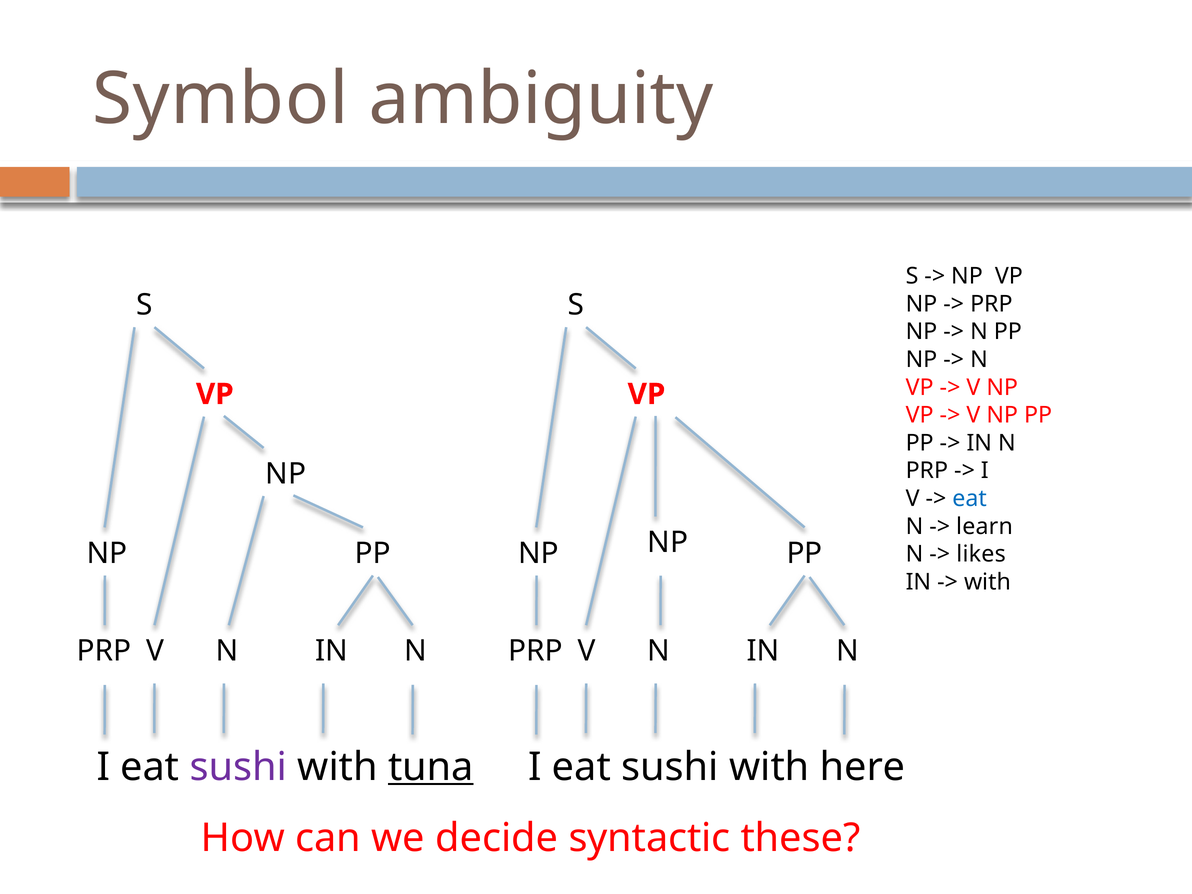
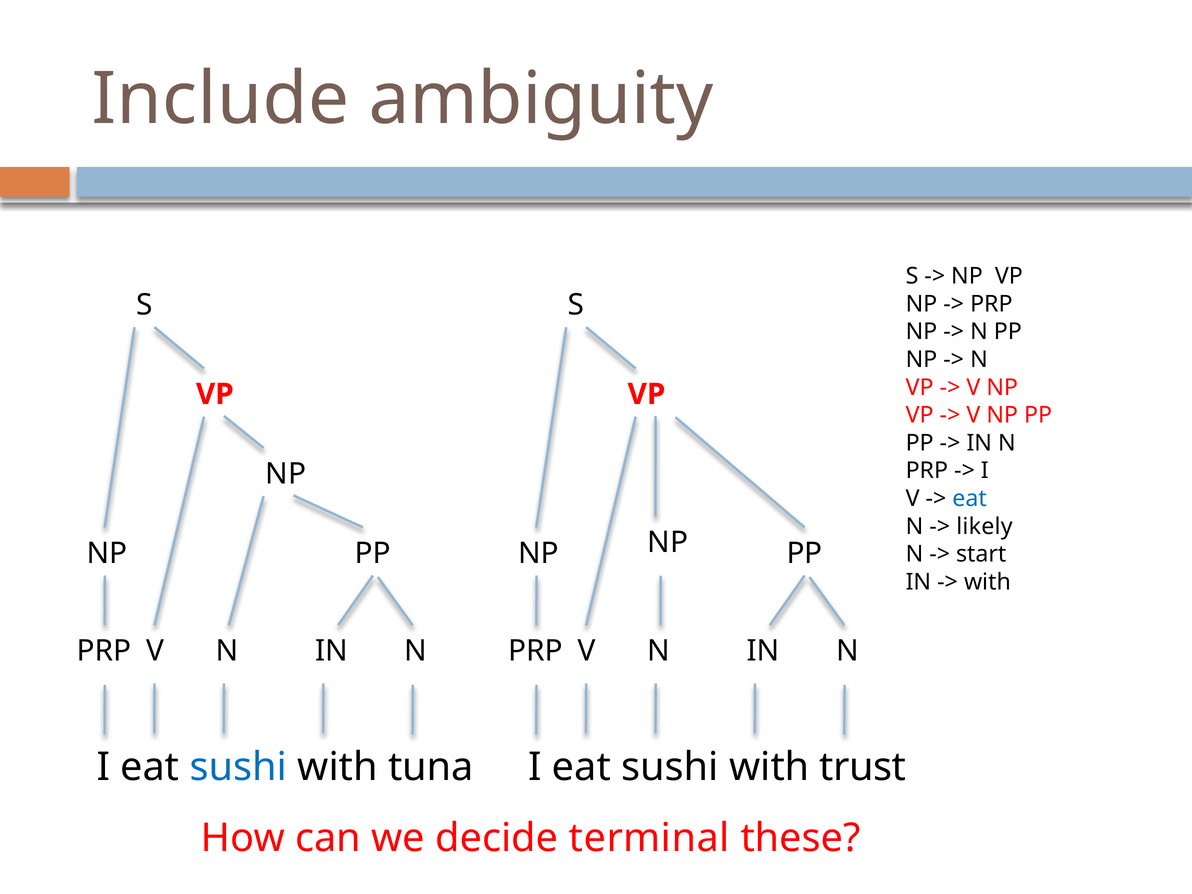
Symbol: Symbol -> Include
learn: learn -> likely
likes: likes -> start
sushi at (238, 767) colour: purple -> blue
tuna underline: present -> none
here: here -> trust
syntactic: syntactic -> terminal
